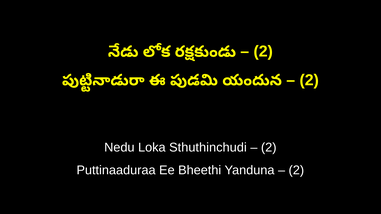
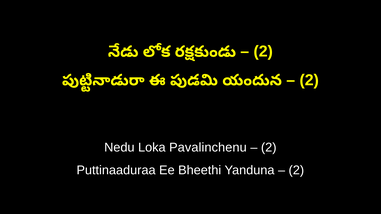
Sthuthinchudi: Sthuthinchudi -> Pavalinchenu
